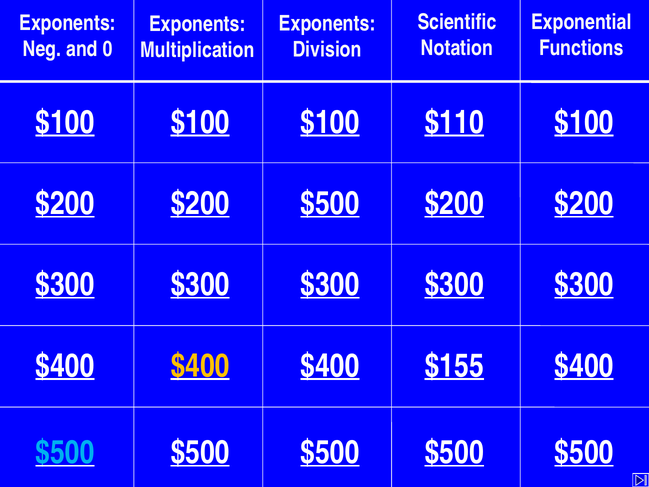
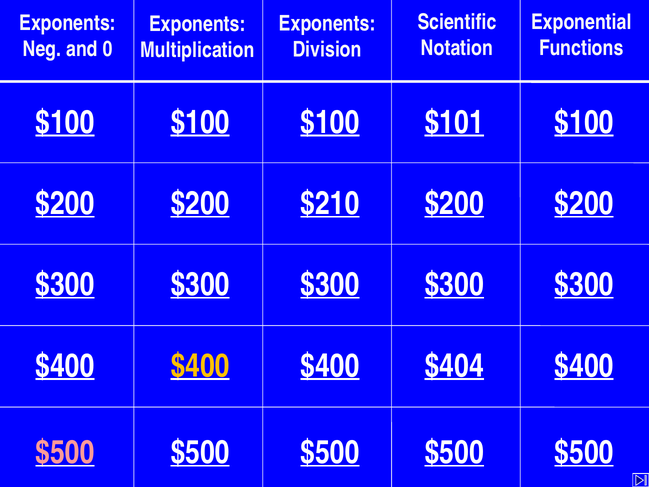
$110: $110 -> $101
$200 $500: $500 -> $210
$155: $155 -> $404
$500 at (65, 452) colour: light blue -> pink
